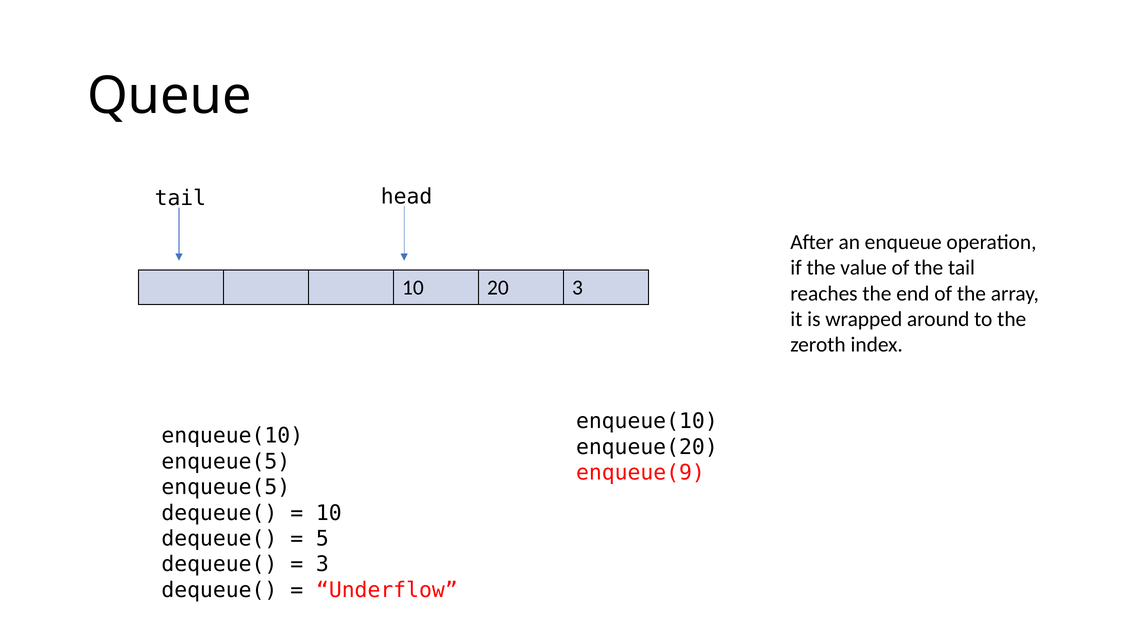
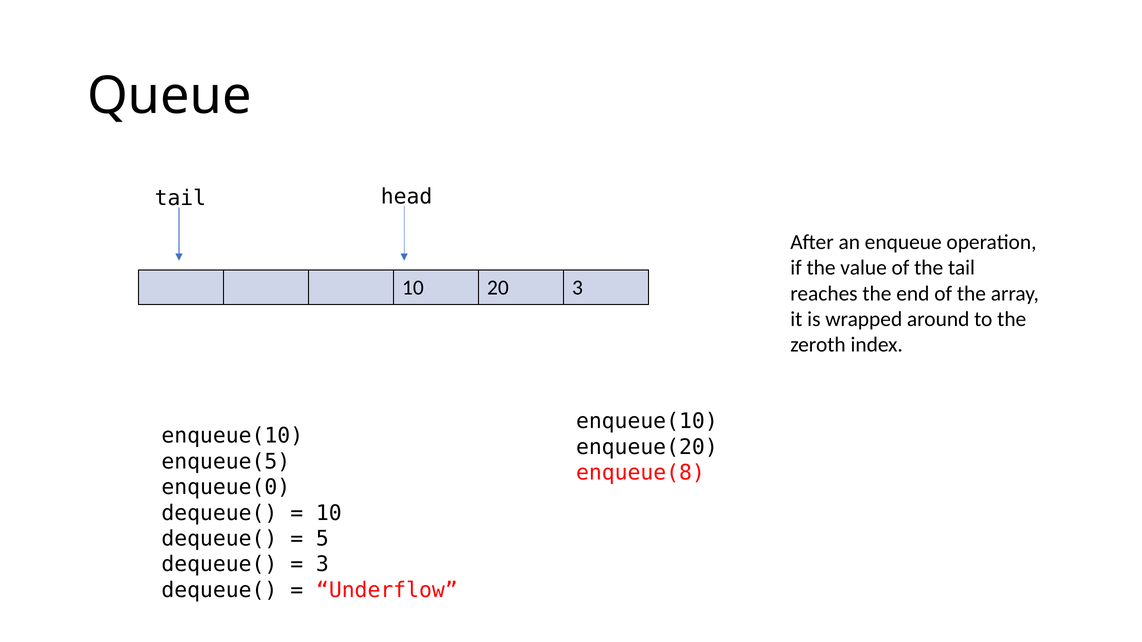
enqueue(9: enqueue(9 -> enqueue(8
enqueue(5 at (226, 488): enqueue(5 -> enqueue(0
